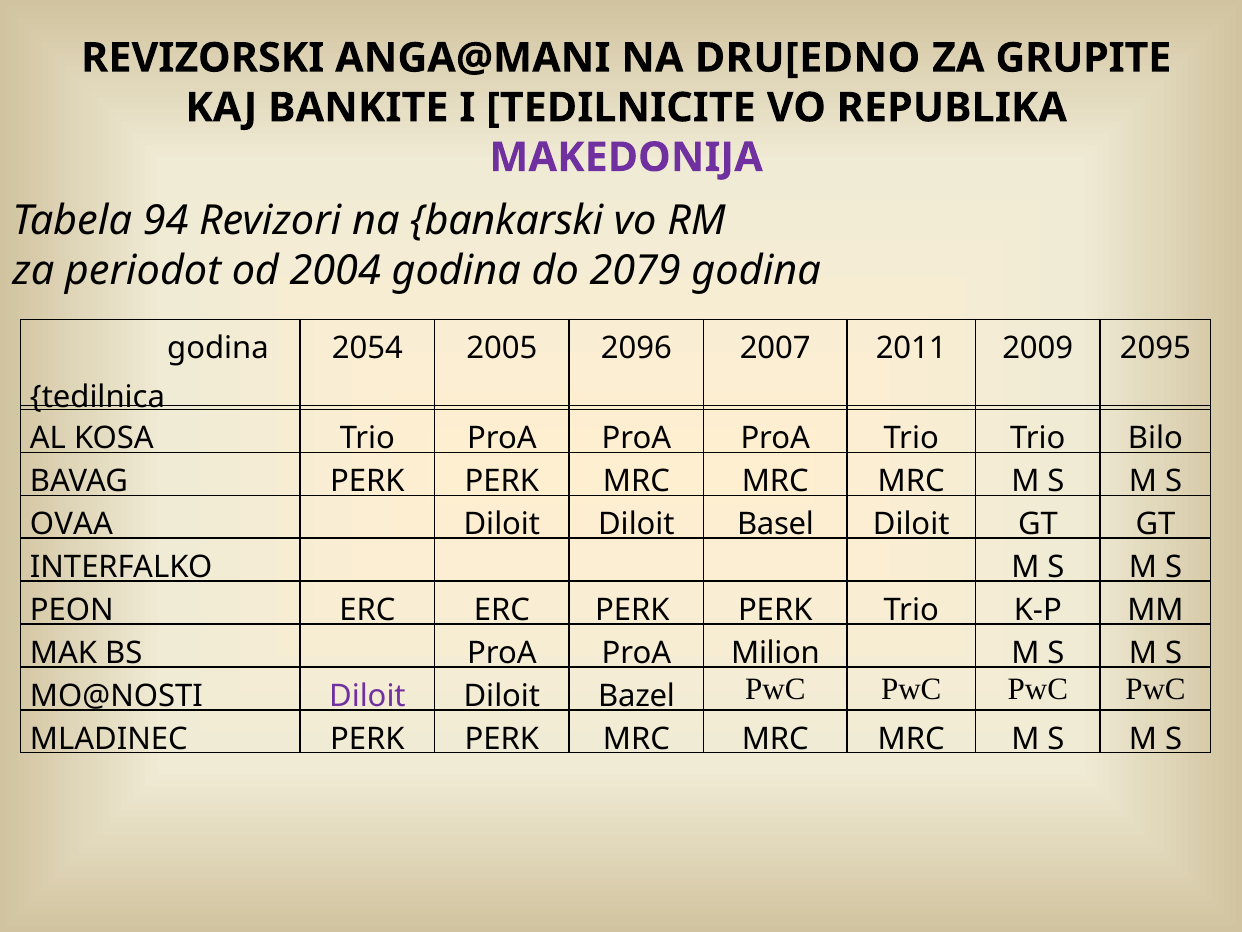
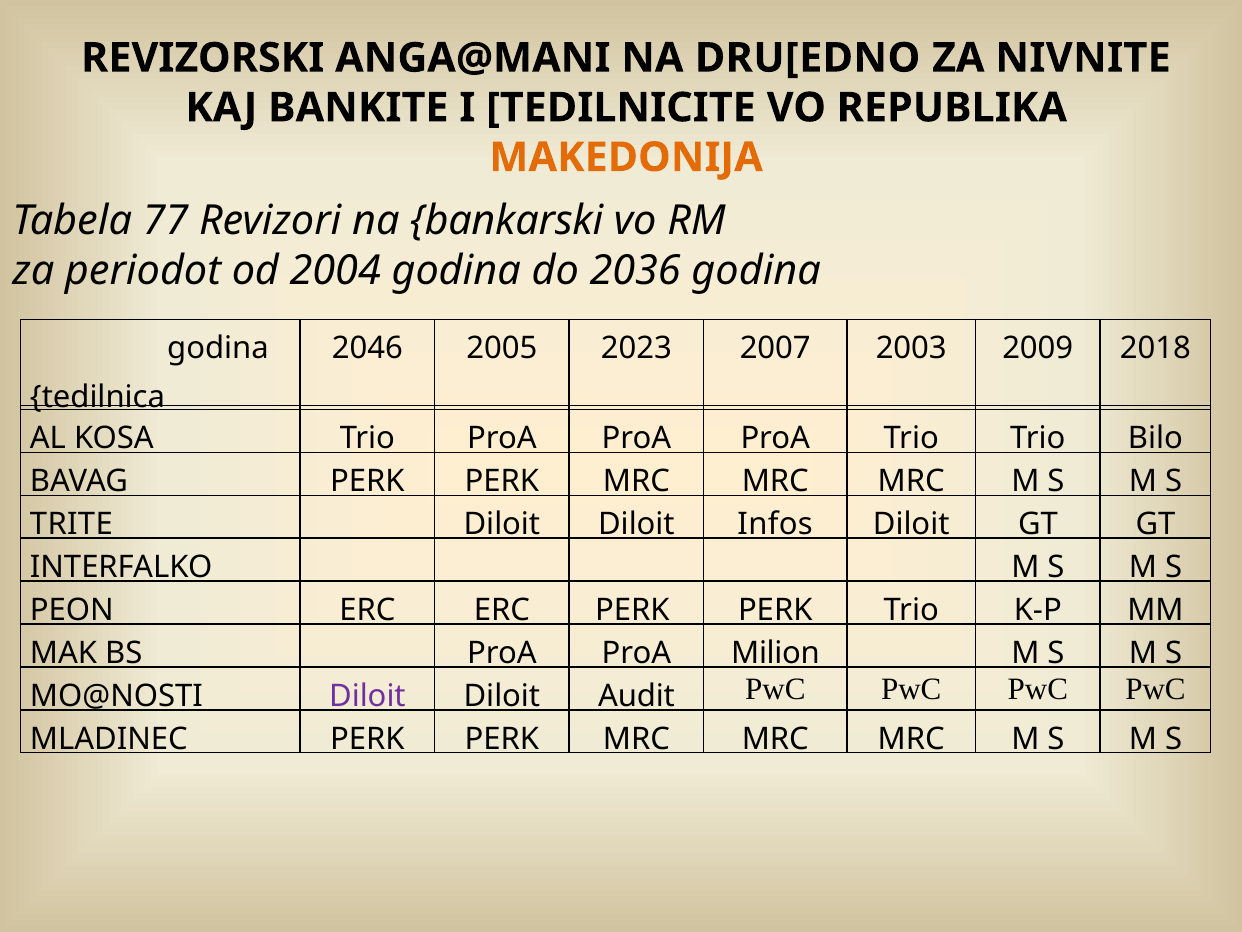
GRUPITE: GRUPITE -> NIVNITE
MAKEDONIJA colour: purple -> orange
94: 94 -> 77
2079: 2079 -> 2036
2054: 2054 -> 2046
2096: 2096 -> 2023
2011: 2011 -> 2003
2095: 2095 -> 2018
OVAA: OVAA -> TRITE
Basel: Basel -> Infos
Bazel: Bazel -> Audit
